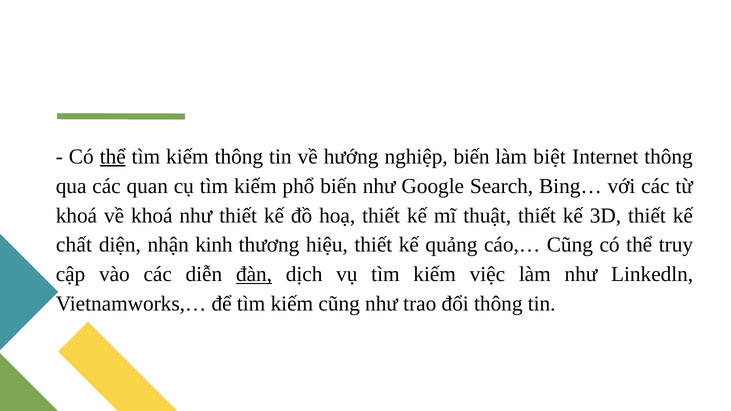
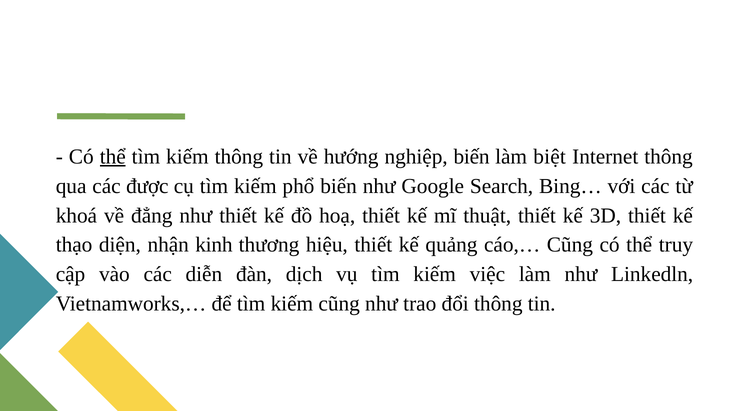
quan: quan -> được
về khoá: khoá -> đẳng
chất: chất -> thạo
đàn underline: present -> none
